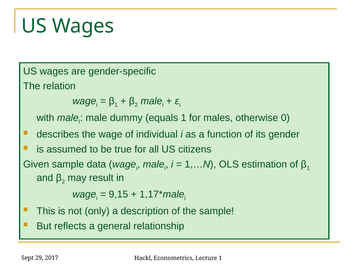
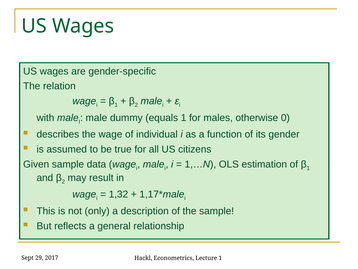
9,15: 9,15 -> 1,32
